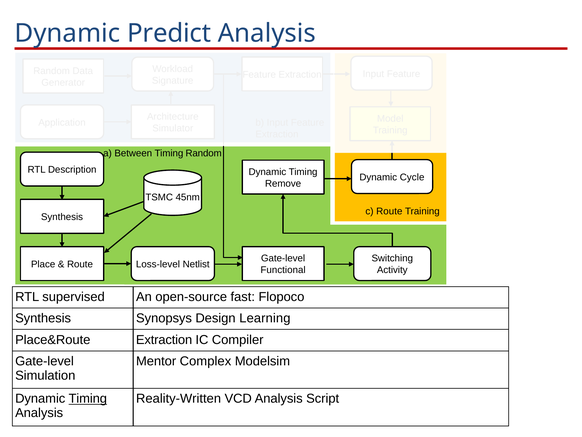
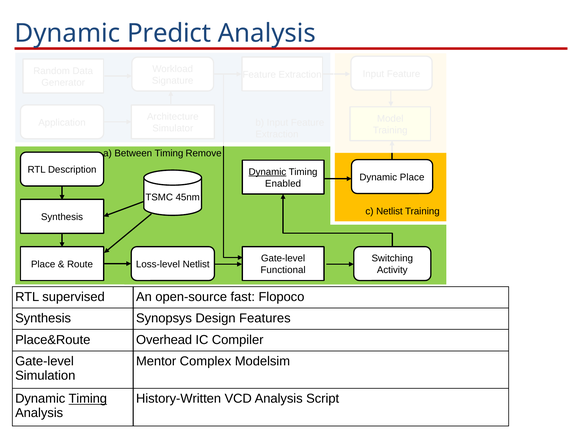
Timing Random: Random -> Remove
Dynamic at (267, 172) underline: none -> present
Dynamic Cycle: Cycle -> Place
Remove: Remove -> Enabled
c Route: Route -> Netlist
Learning: Learning -> Features
Place&Route Extraction: Extraction -> Overhead
Reality-Written: Reality-Written -> History-Written
